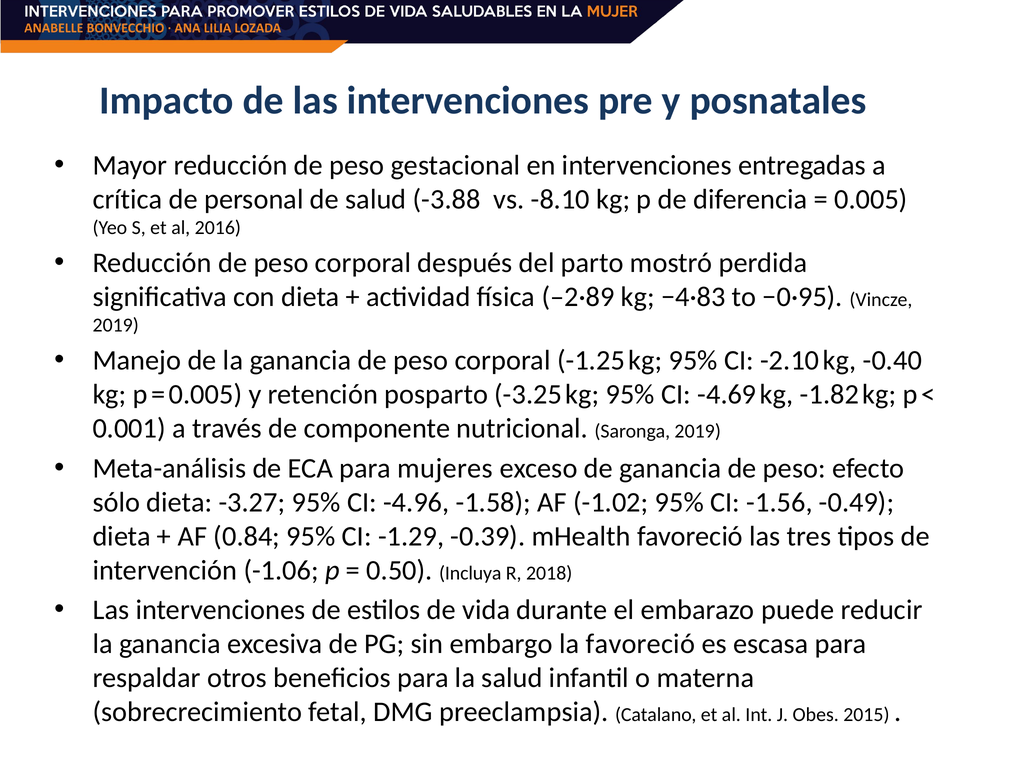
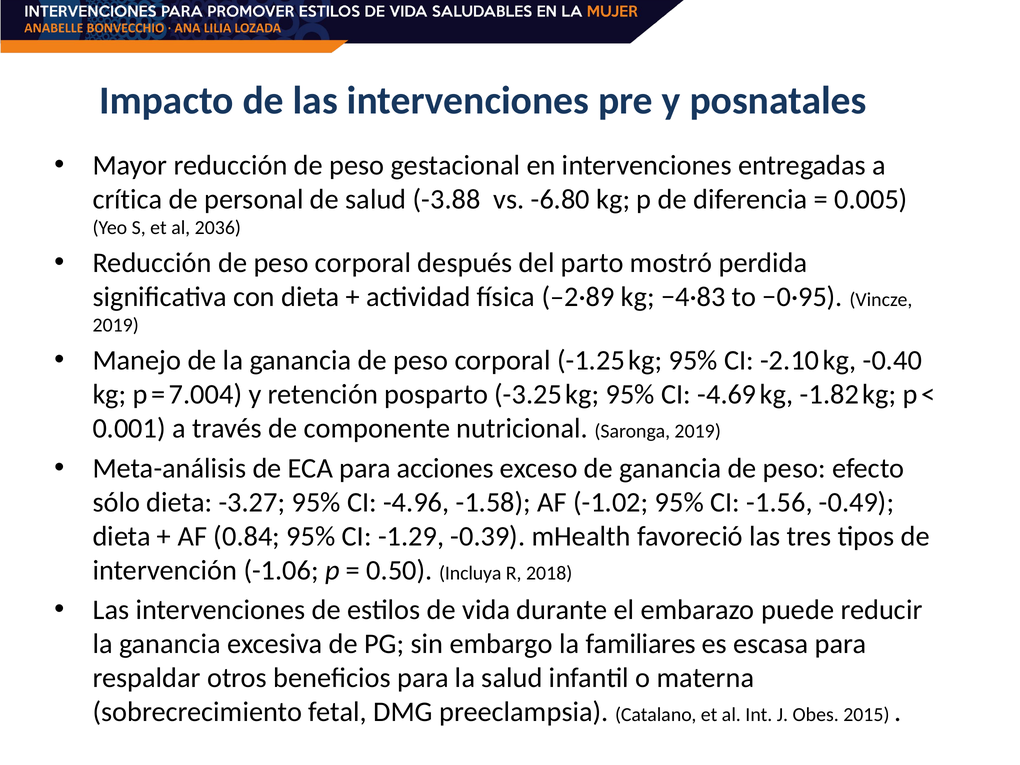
-8.10: -8.10 -> -6.80
2016: 2016 -> 2036
0.005 at (205, 395): 0.005 -> 7.004
mujeres: mujeres -> acciones
la favoreció: favoreció -> familiares
